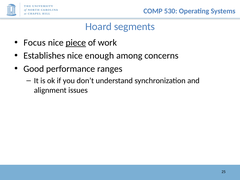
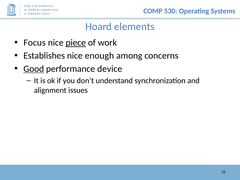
segments: segments -> elements
Good underline: none -> present
ranges: ranges -> device
